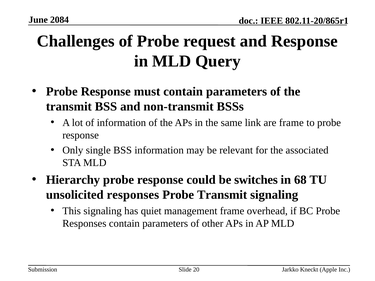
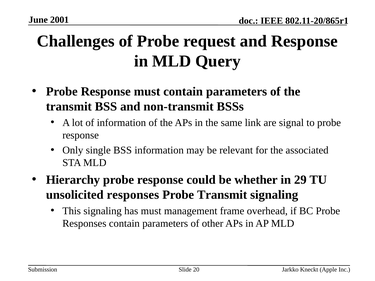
2084: 2084 -> 2001
are frame: frame -> signal
switches: switches -> whether
68: 68 -> 29
has quiet: quiet -> must
